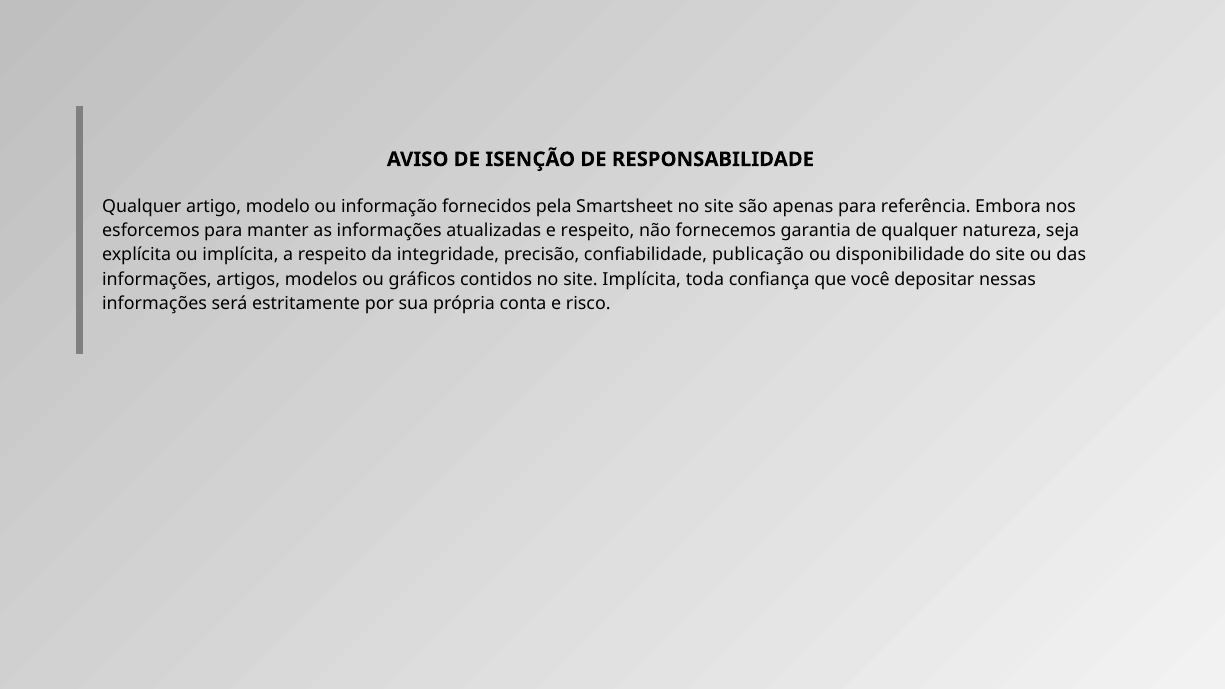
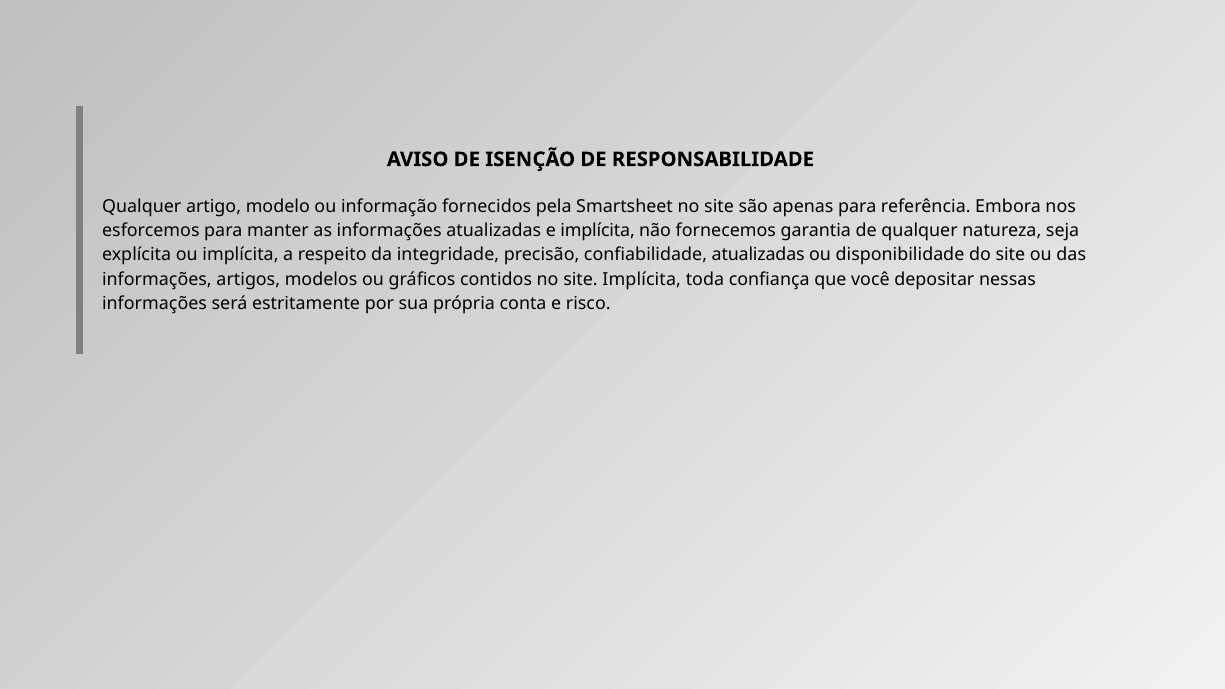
e respeito: respeito -> implícita
confiabilidade publicação: publicação -> atualizadas
